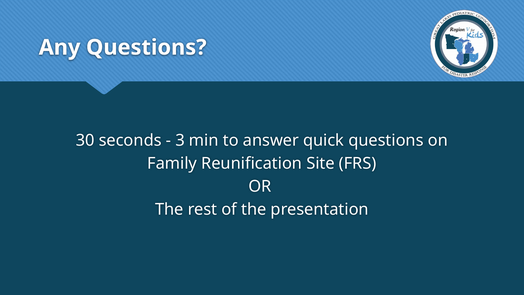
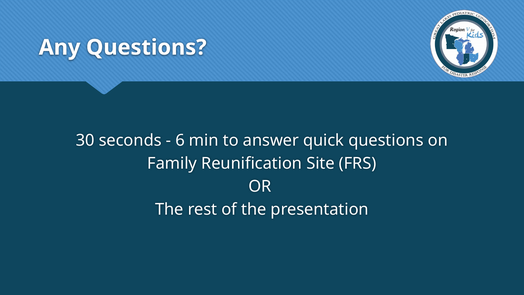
3: 3 -> 6
